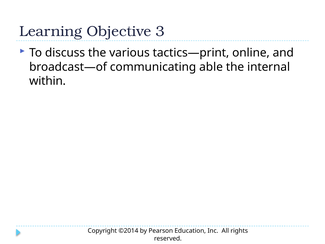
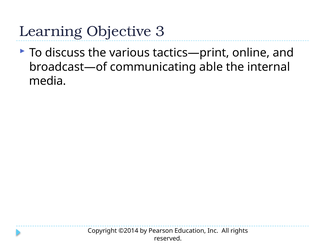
within: within -> media
